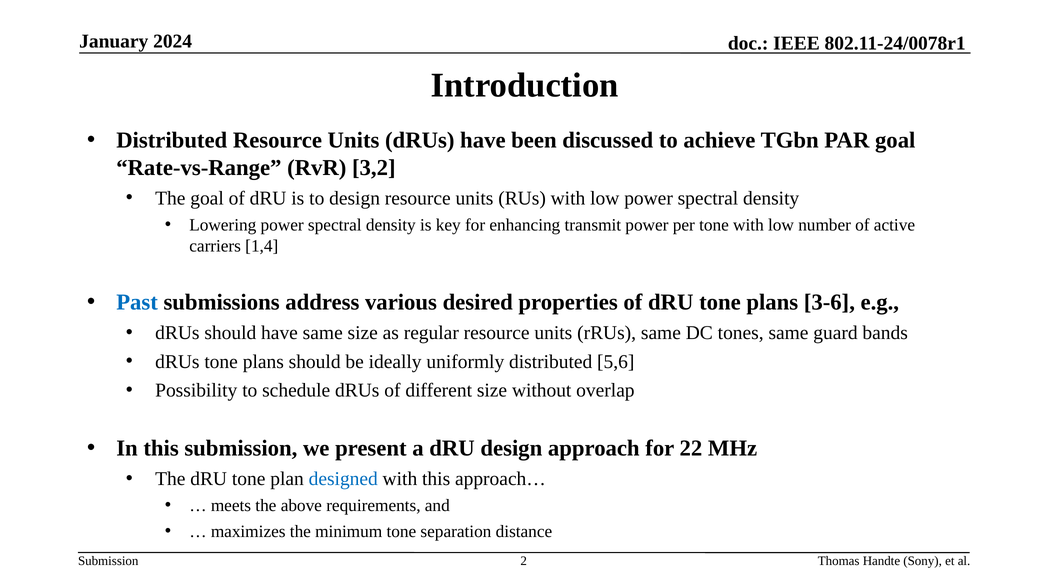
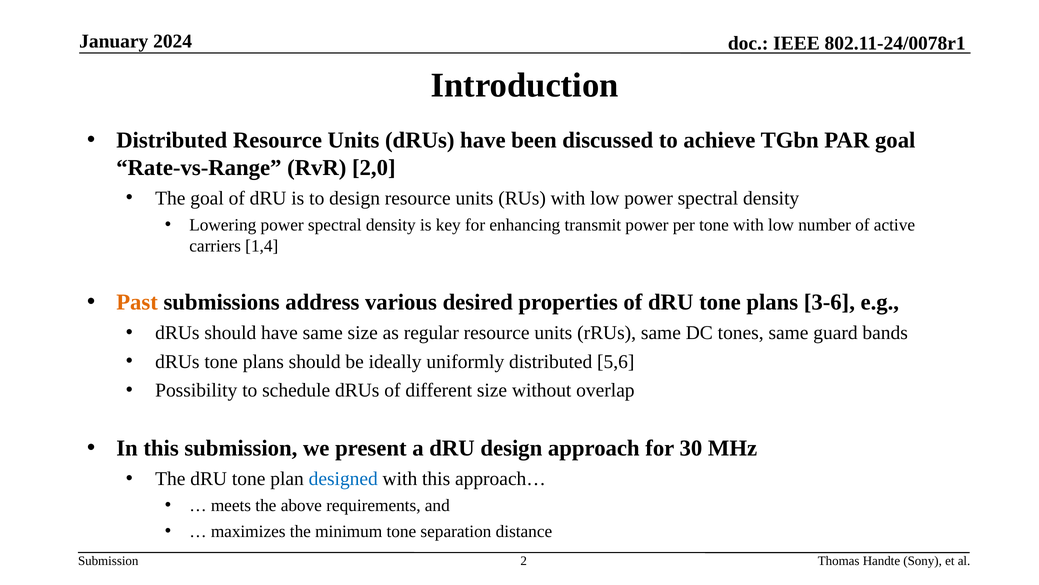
3,2: 3,2 -> 2,0
Past colour: blue -> orange
22: 22 -> 30
